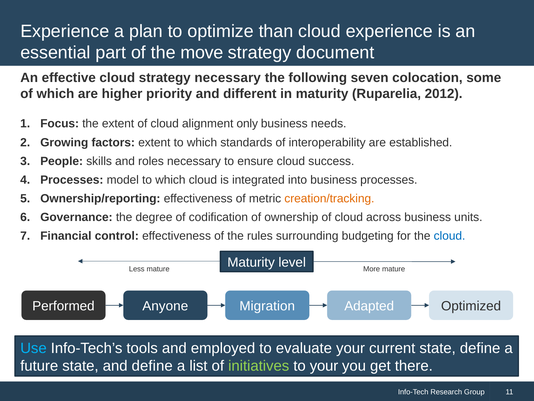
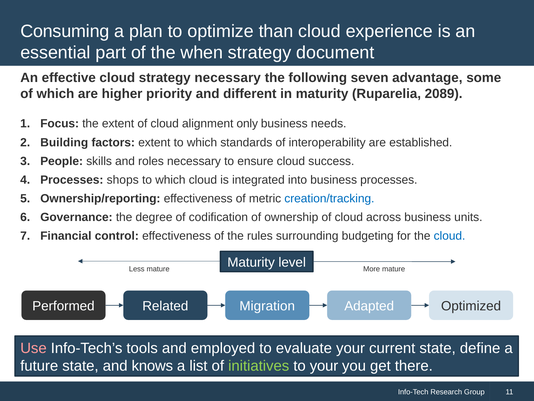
Experience at (65, 31): Experience -> Consuming
move: move -> when
colocation: colocation -> advantage
2012: 2012 -> 2089
Growing: Growing -> Building
model: model -> shops
creation/tracking colour: orange -> blue
Anyone: Anyone -> Related
Use colour: light blue -> pink
and define: define -> knows
